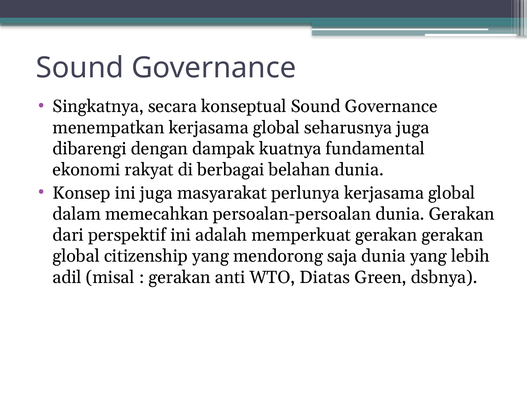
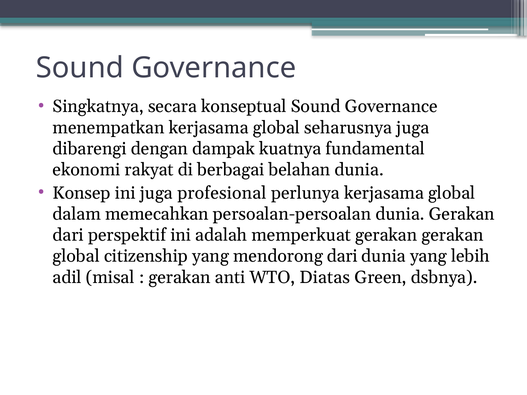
masyarakat: masyarakat -> profesional
mendorong saja: saja -> dari
